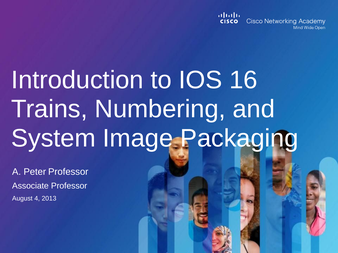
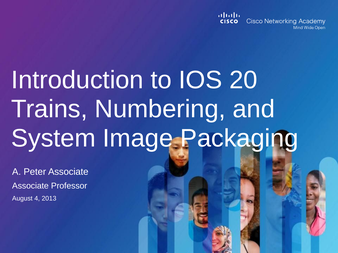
16: 16 -> 20
Peter Professor: Professor -> Associate
